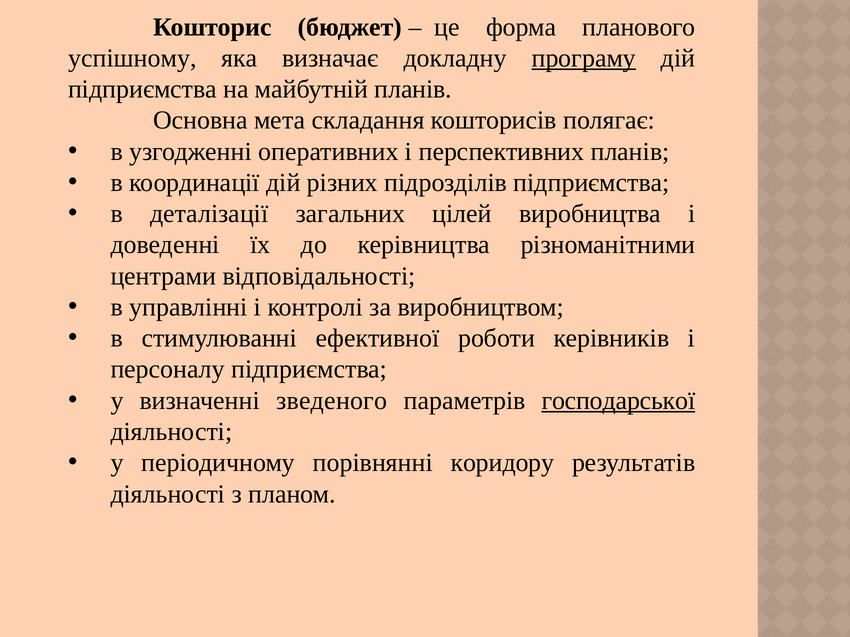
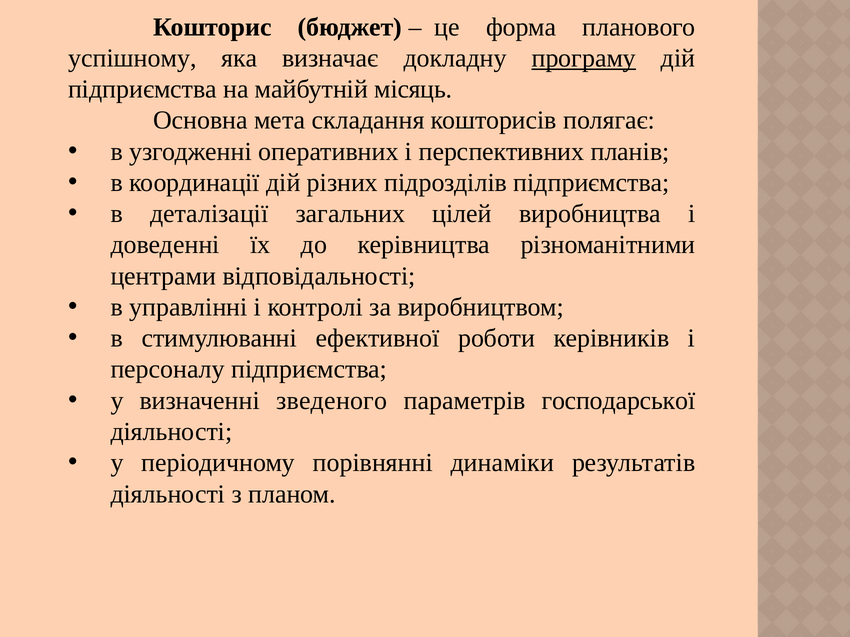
майбутній планів: планів -> місяць
господарської underline: present -> none
коридору: коридору -> динаміки
